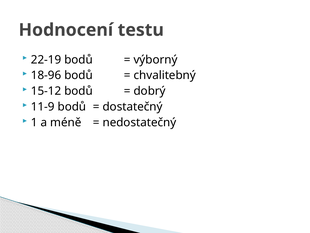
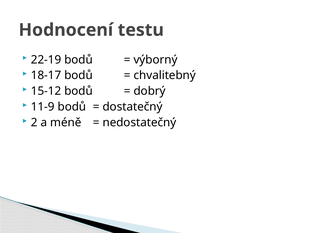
18-96: 18-96 -> 18-17
1: 1 -> 2
